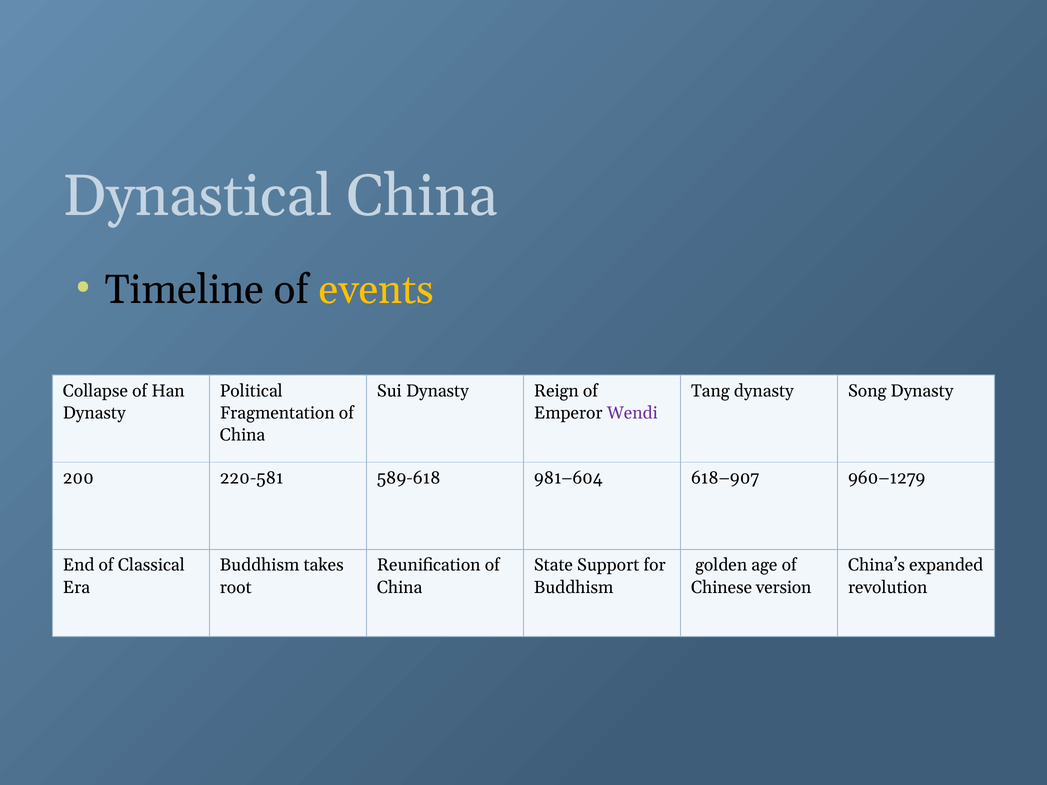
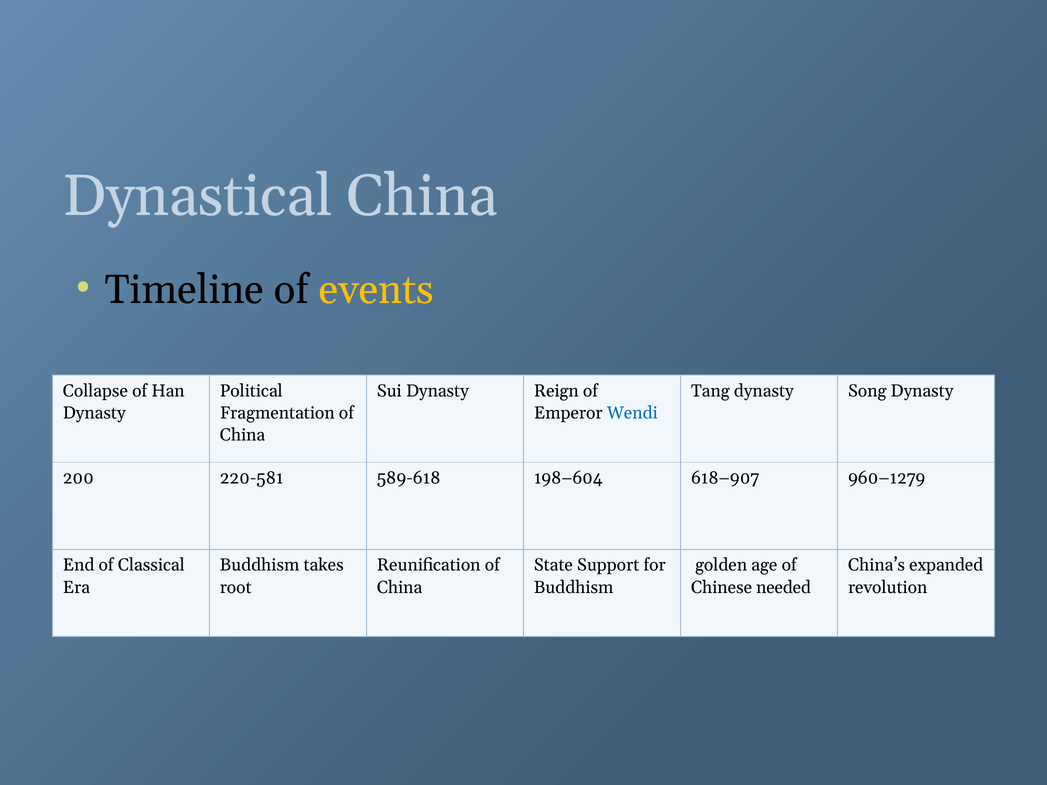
Wendi colour: purple -> blue
981–604: 981–604 -> 198–604
version: version -> needed
